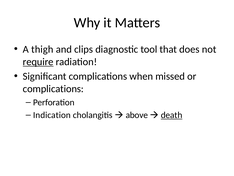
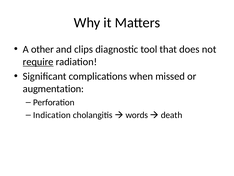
thigh: thigh -> other
complications at (53, 89): complications -> augmentation
above: above -> words
death underline: present -> none
